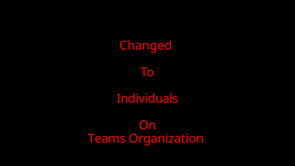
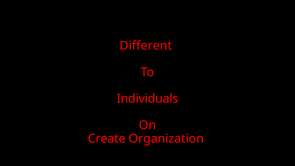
Changed: Changed -> Different
Teams: Teams -> Create
